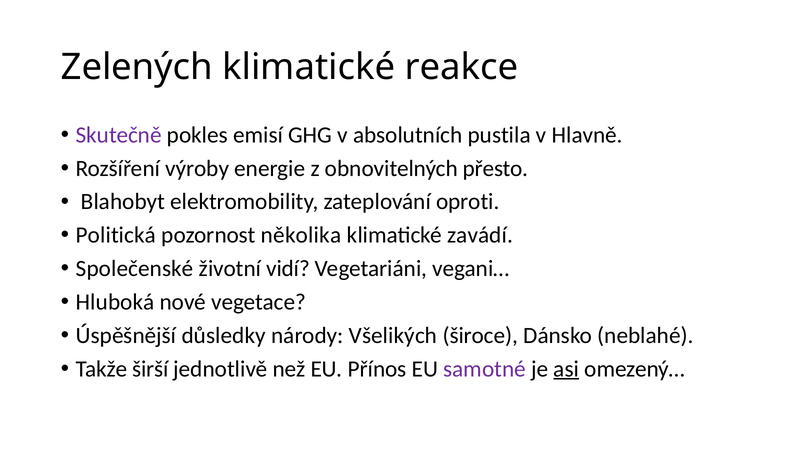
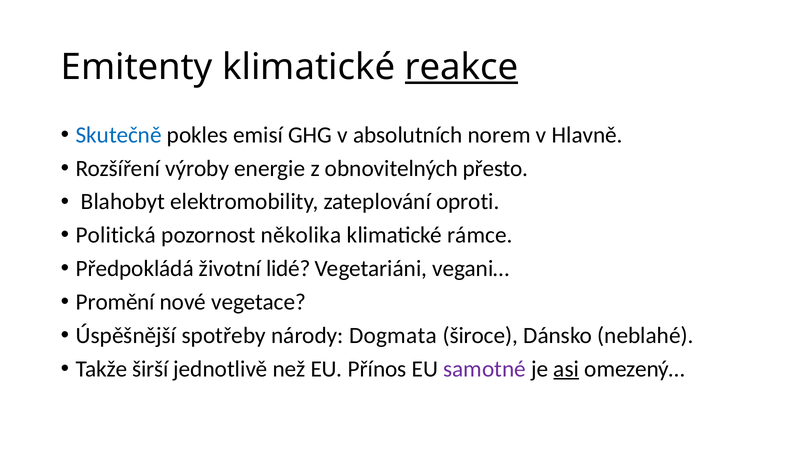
Zelených: Zelených -> Emitenty
reakce underline: none -> present
Skutečně colour: purple -> blue
pustila: pustila -> norem
zavádí: zavádí -> rámce
Společenské: Společenské -> Předpokládá
vidí: vidí -> lidé
Hluboká: Hluboká -> Promění
důsledky: důsledky -> spotřeby
Všelikých: Všelikých -> Dogmata
